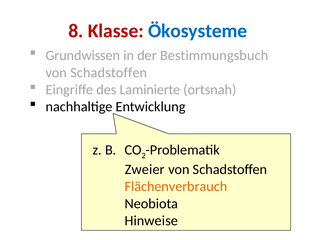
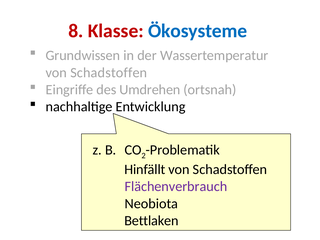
Bestimmungsbuch: Bestimmungsbuch -> Wassertemperatur
Laminierte: Laminierte -> Umdrehen
Zweier: Zweier -> Hinfällt
Flächenverbrauch colour: orange -> purple
Hinweise: Hinweise -> Bettlaken
